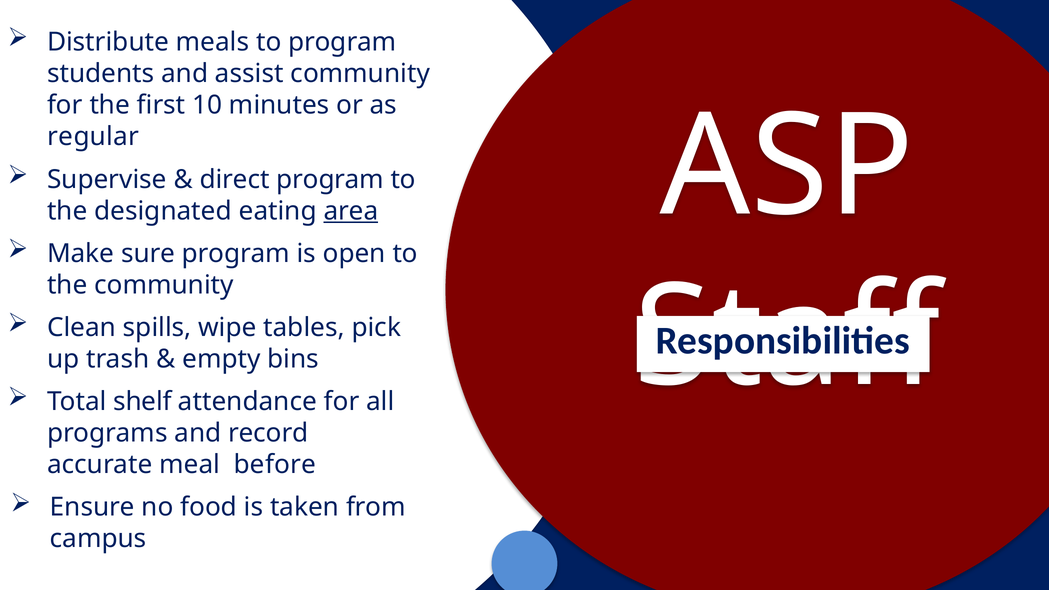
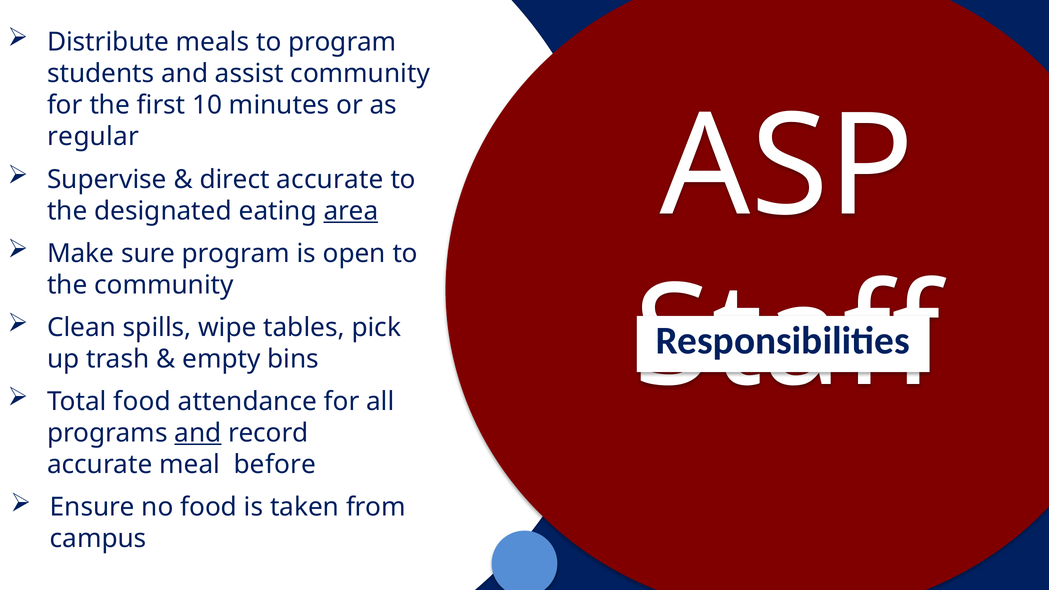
direct program: program -> accurate
Total shelf: shelf -> food
and at (198, 433) underline: none -> present
